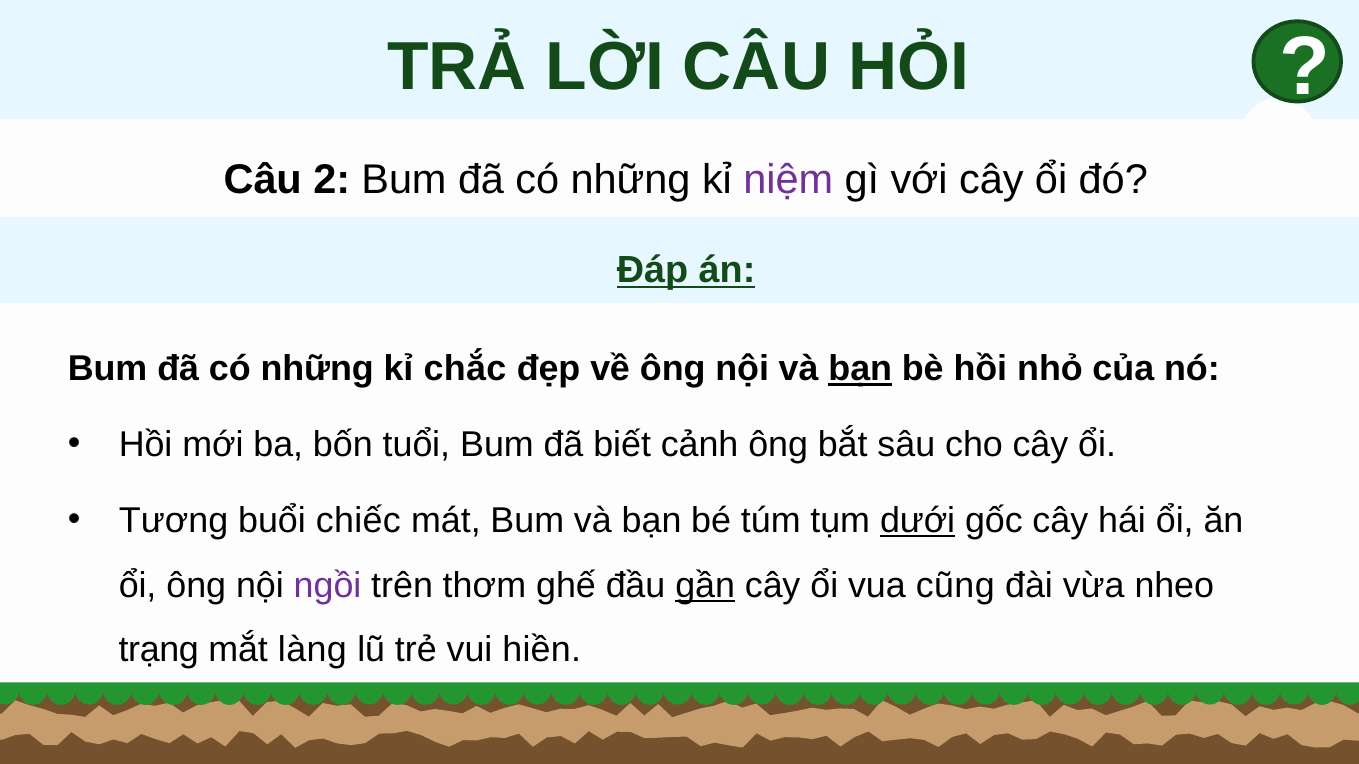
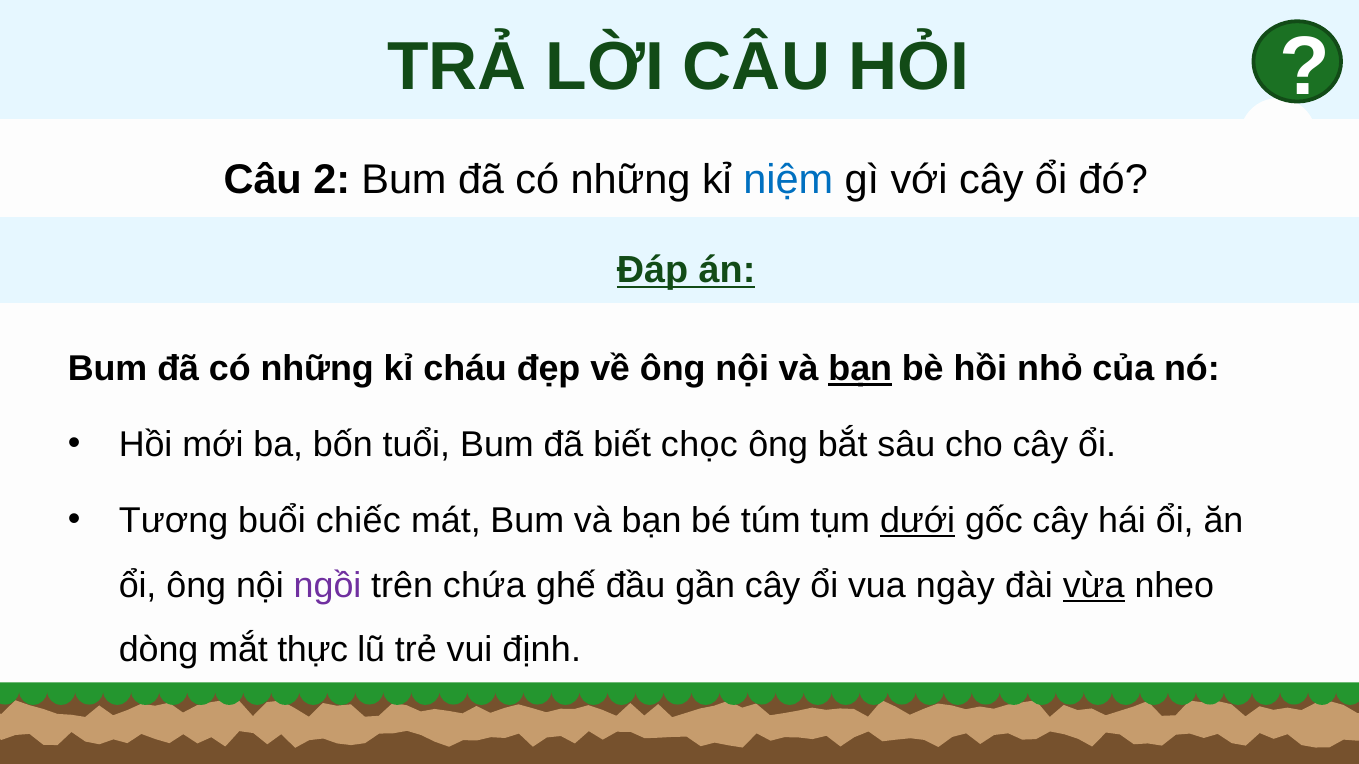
niệm colour: purple -> blue
chắc: chắc -> cháu
cảnh: cảnh -> chọc
thơm: thơm -> chứa
gần underline: present -> none
cũng: cũng -> ngày
vừa underline: none -> present
trạng: trạng -> dòng
làng: làng -> thực
hiền: hiền -> định
